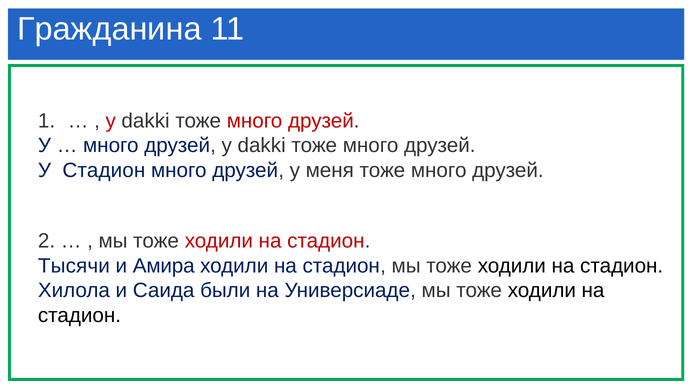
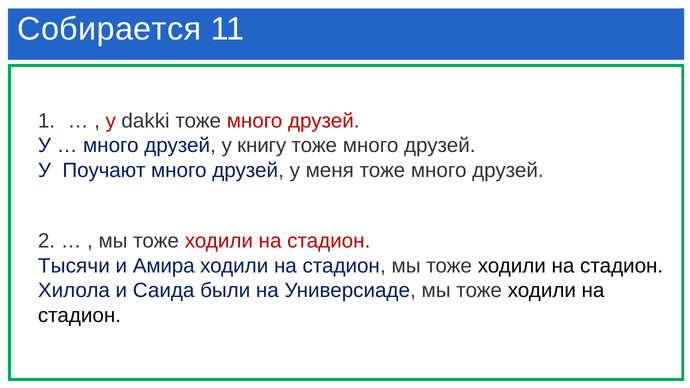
Гражданина: Гражданина -> Собирается
друзей у dakki: dakki -> книгу
У Стадион: Стадион -> Поучают
